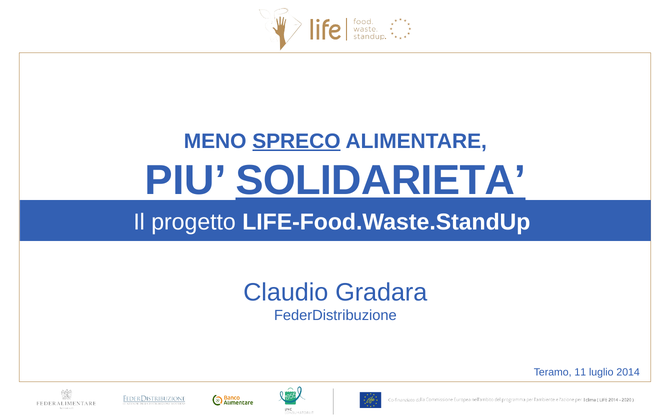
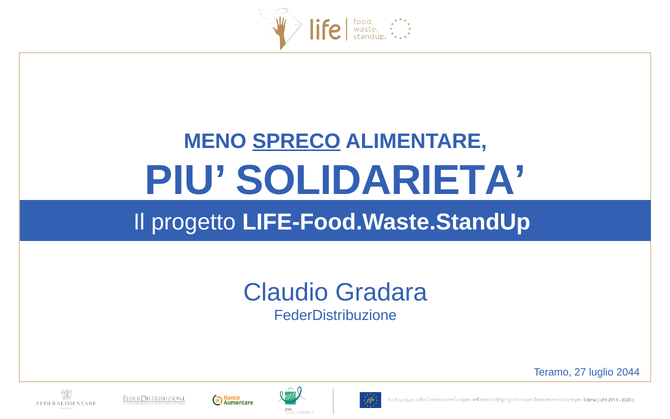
SOLIDARIETA underline: present -> none
11: 11 -> 27
2014: 2014 -> 2044
